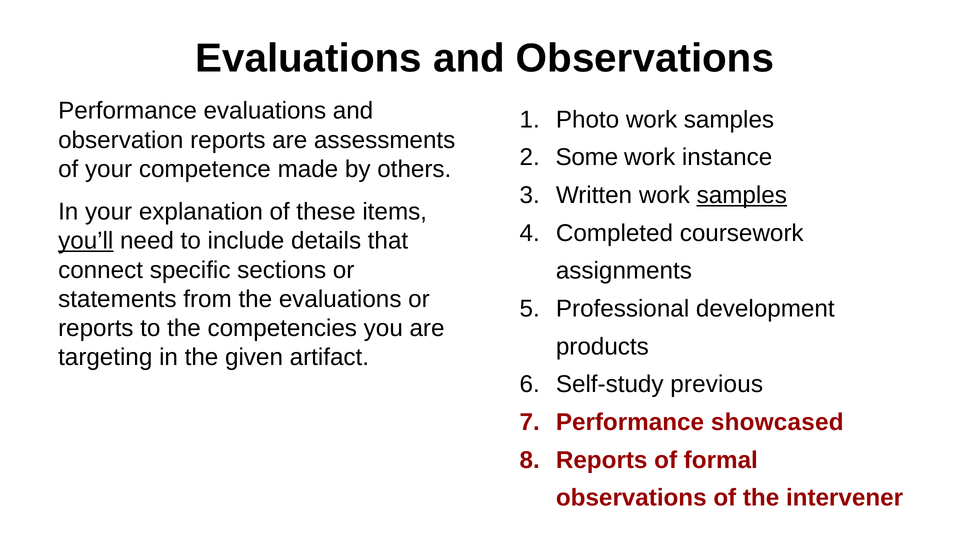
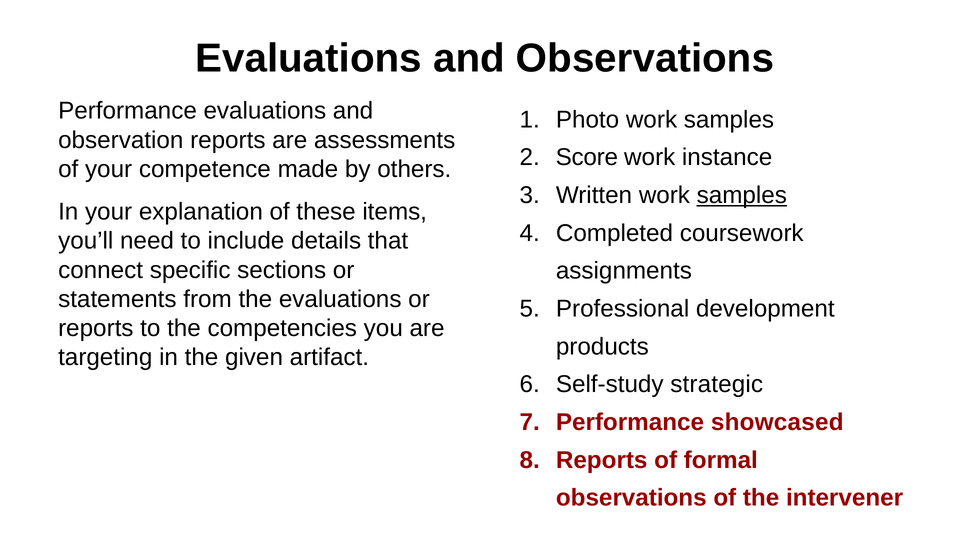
Some: Some -> Score
you’ll underline: present -> none
previous: previous -> strategic
